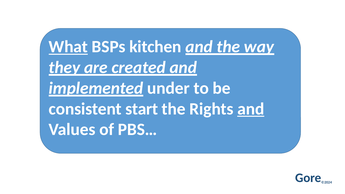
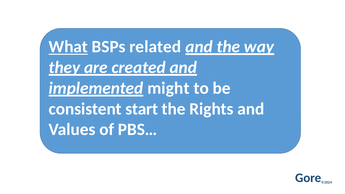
kitchen: kitchen -> related
under: under -> might
and at (251, 109) underline: present -> none
